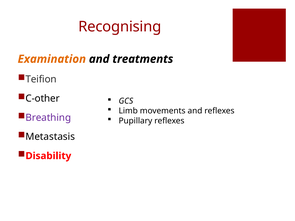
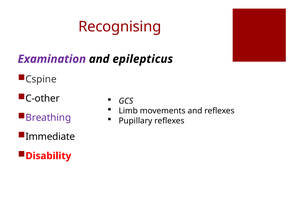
Examination colour: orange -> purple
treatments: treatments -> epilepticus
Teifion: Teifion -> Cspine
Metastasis: Metastasis -> Immediate
